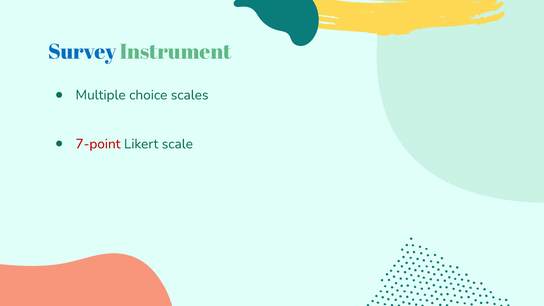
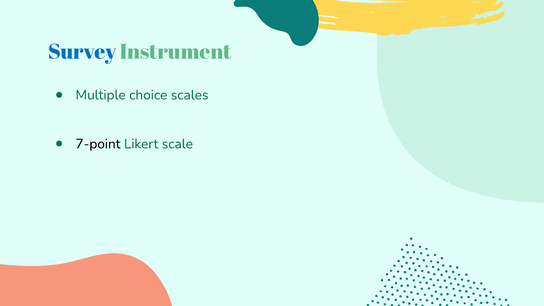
7-point colour: red -> black
